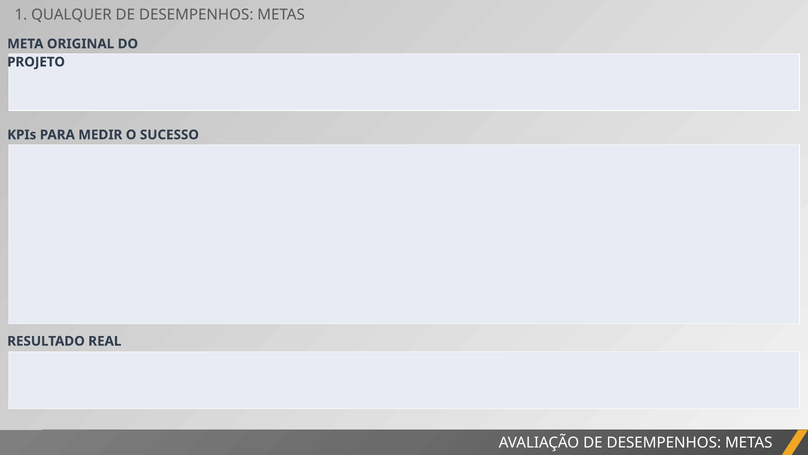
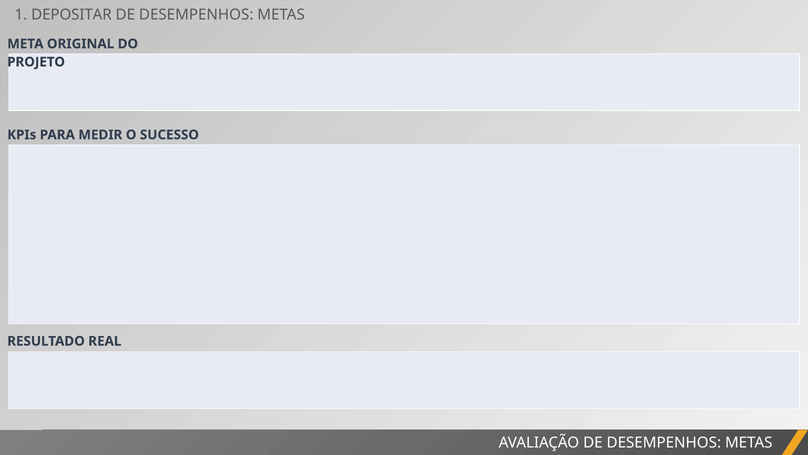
QUALQUER: QUALQUER -> DEPOSITAR
